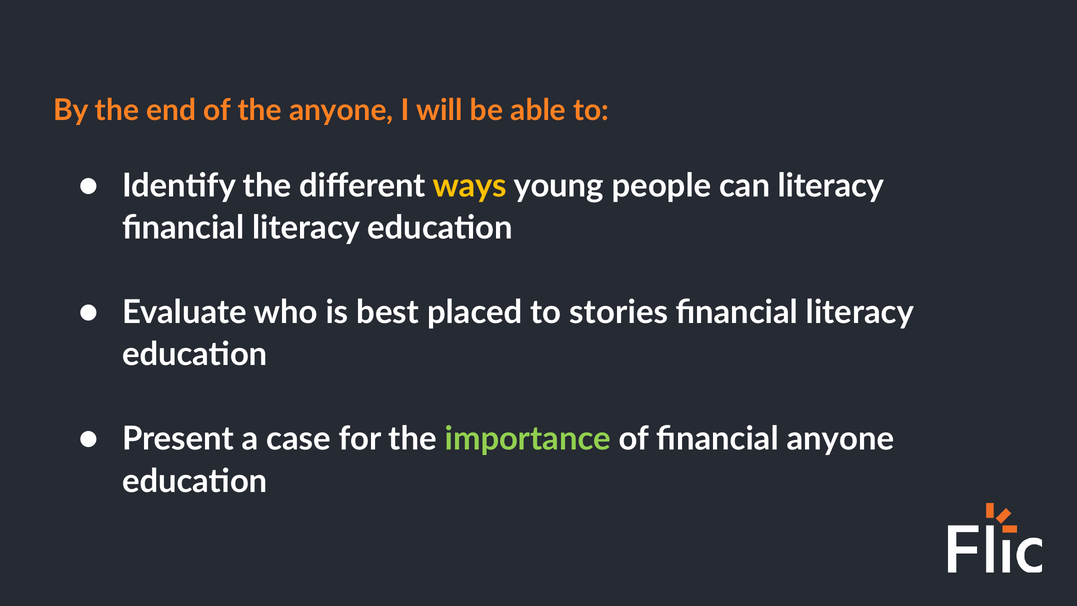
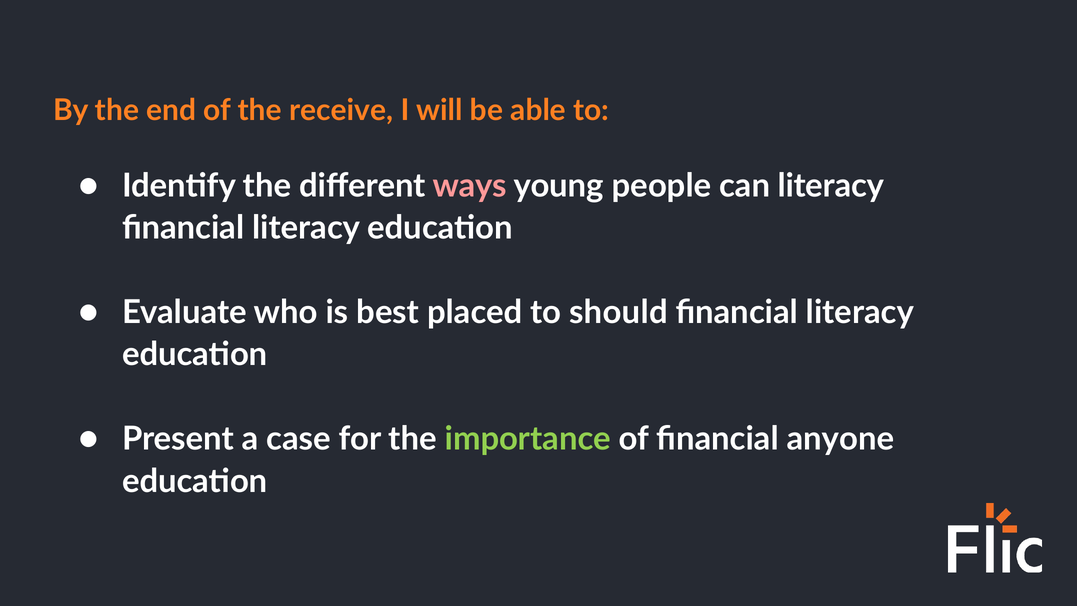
the anyone: anyone -> receive
ways colour: yellow -> pink
stories: stories -> should
